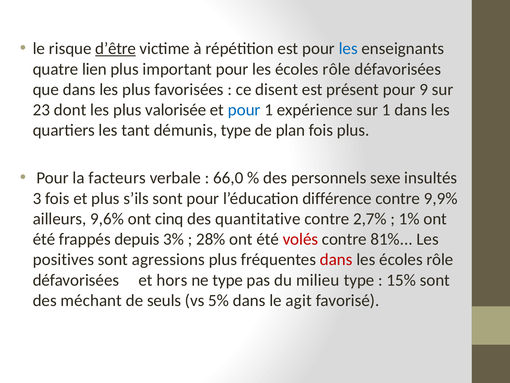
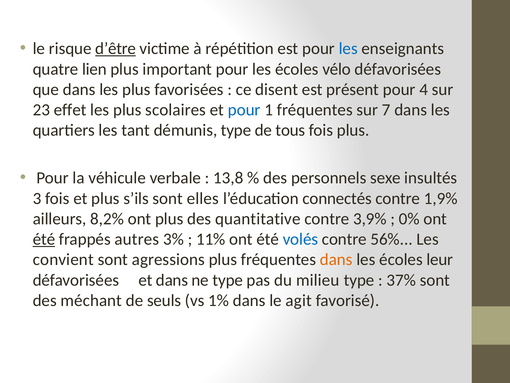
rôle at (337, 69): rôle -> vélo
9: 9 -> 4
dont: dont -> effet
valorisée: valorisée -> scolaires
1 expérience: expérience -> fréquentes
sur 1: 1 -> 7
plan: plan -> tous
facteurs: facteurs -> véhicule
66,0: 66,0 -> 13,8
sont pour: pour -> elles
différence: différence -> connectés
9,9%: 9,9% -> 1,9%
9,6%: 9,6% -> 8,2%
ont cinq: cinq -> plus
2,7%: 2,7% -> 3,9%
1%: 1% -> 0%
été at (44, 239) underline: none -> present
depuis: depuis -> autres
28%: 28% -> 11%
volés colour: red -> blue
81%: 81% -> 56%
positives: positives -> convient
dans at (336, 259) colour: red -> orange
rôle at (440, 259): rôle -> leur
et hors: hors -> dans
15%: 15% -> 37%
5%: 5% -> 1%
